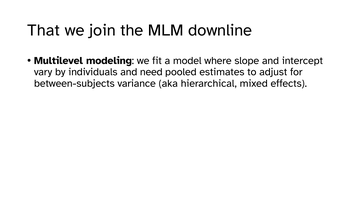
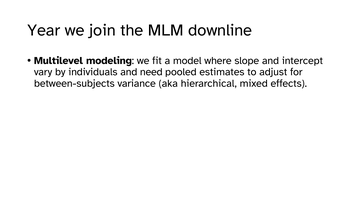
That: That -> Year
